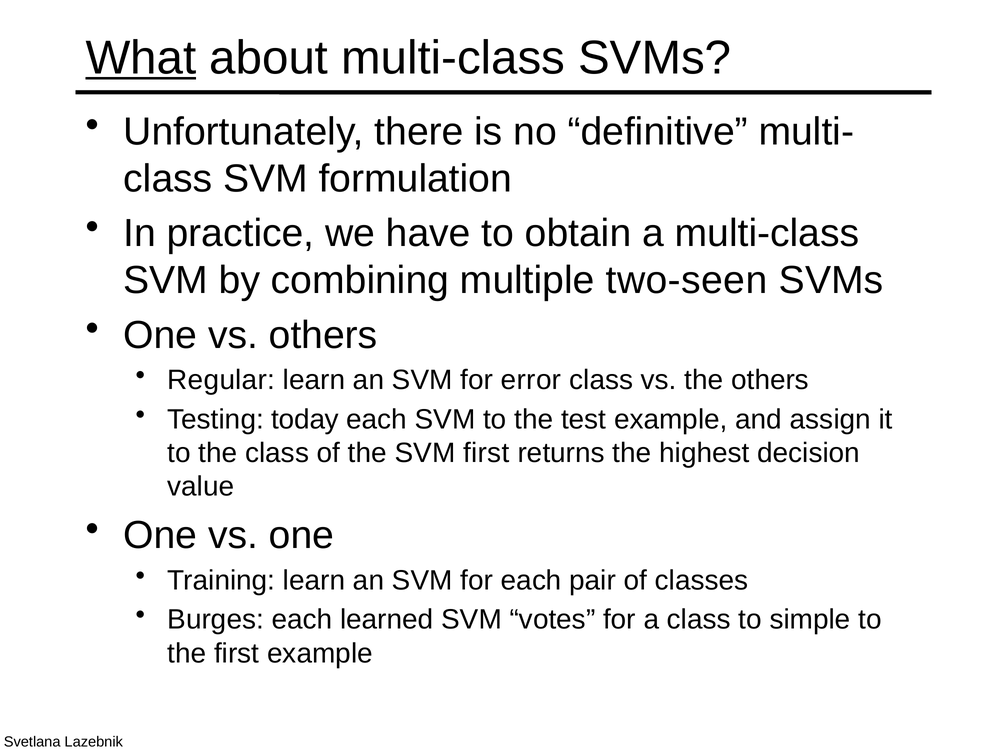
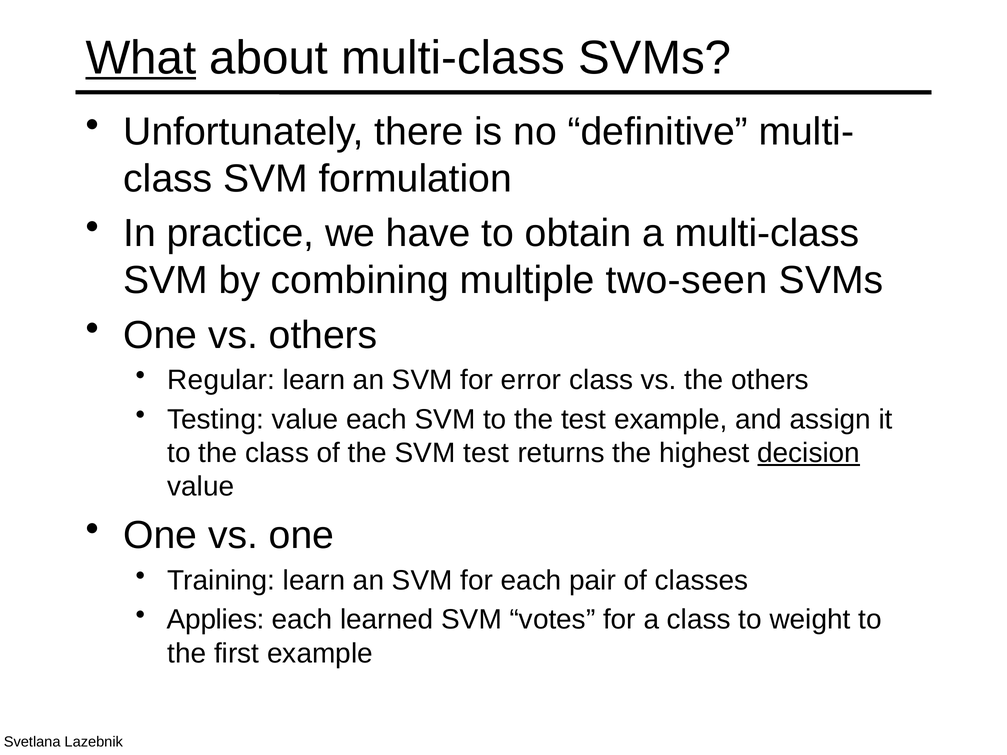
Testing today: today -> value
SVM first: first -> test
decision underline: none -> present
Burges: Burges -> Applies
simple: simple -> weight
